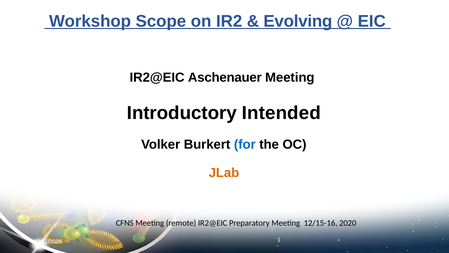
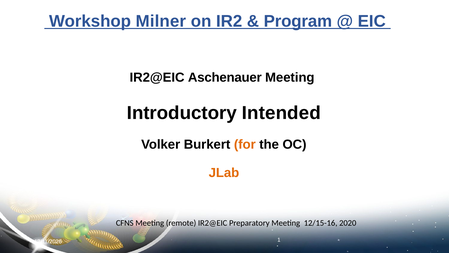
Scope: Scope -> Milner
Evolving: Evolving -> Program
for colour: blue -> orange
